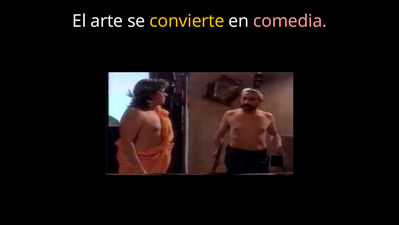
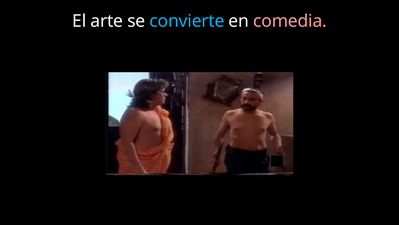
convierte colour: yellow -> light blue
